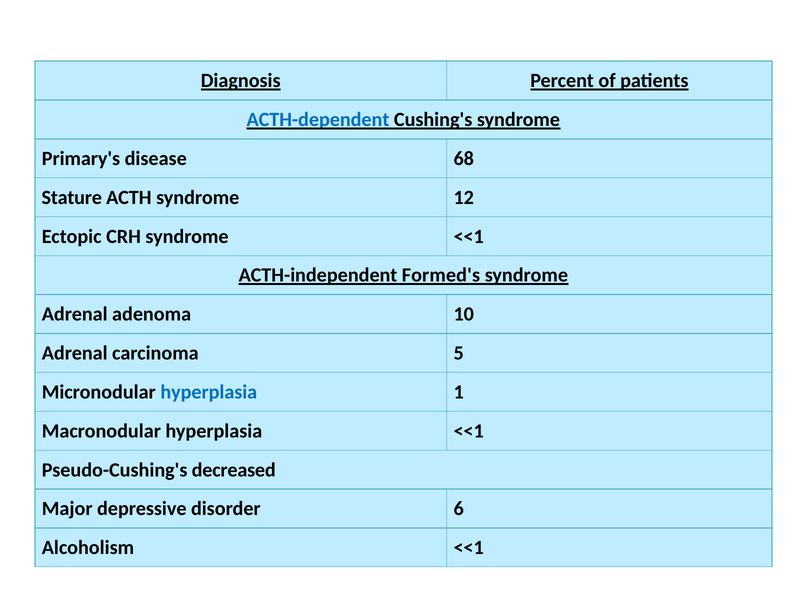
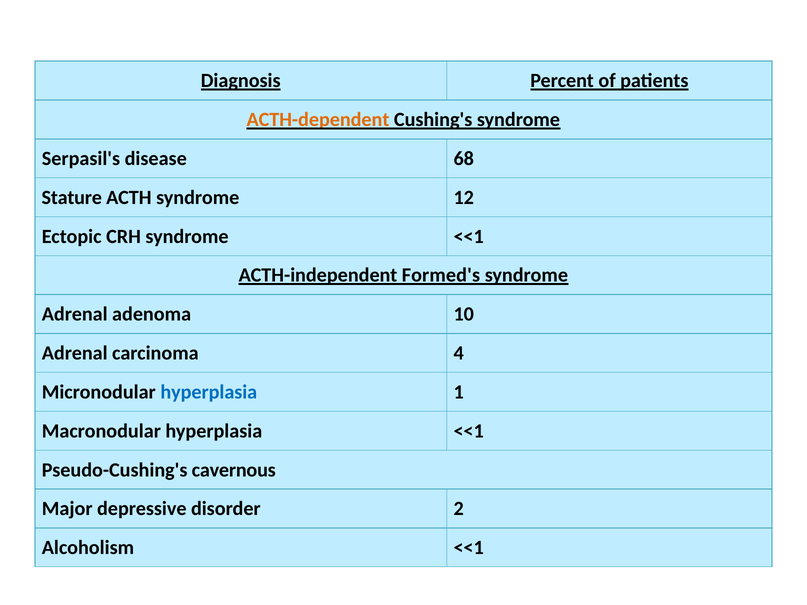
ACTH-dependent colour: blue -> orange
Primary's: Primary's -> Serpasil's
5: 5 -> 4
decreased: decreased -> cavernous
6: 6 -> 2
